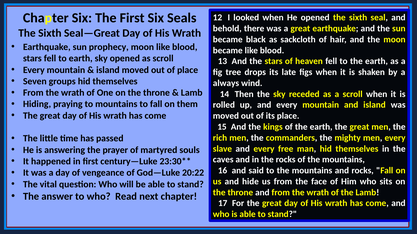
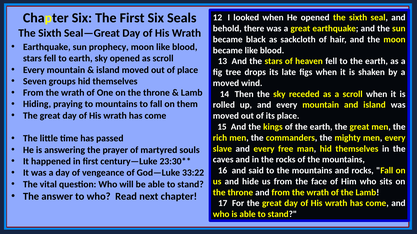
always at (226, 83): always -> moved
20:22: 20:22 -> 33:22
